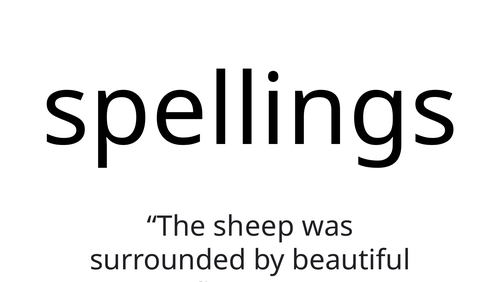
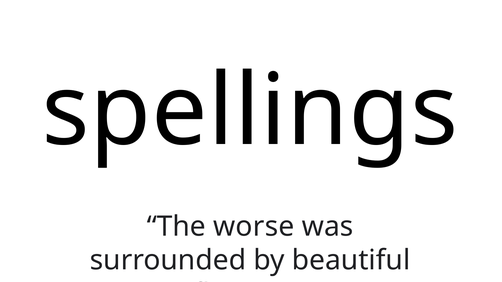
sheep: sheep -> worse
